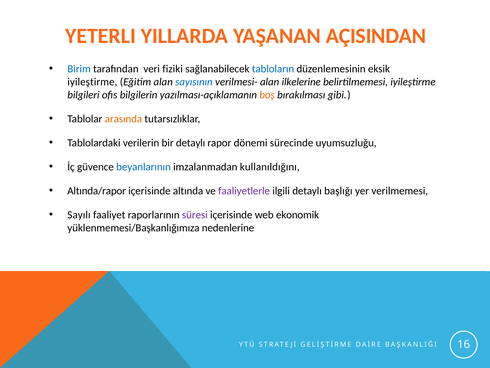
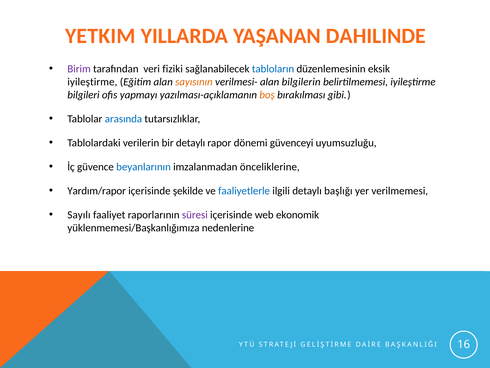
YETERLI: YETERLI -> YETKIM
AÇISINDAN: AÇISINDAN -> DAHILINDE
Birim colour: blue -> purple
sayısının colour: blue -> orange
ilkelerine: ilkelerine -> bilgilerin
bilgilerin: bilgilerin -> yapmayı
arasında colour: orange -> blue
sürecinde: sürecinde -> güvenceyi
kullanıldığını: kullanıldığını -> önceliklerine
Altında/rapor: Altında/rapor -> Yardım/rapor
altında: altında -> şekilde
faaliyetlerle colour: purple -> blue
